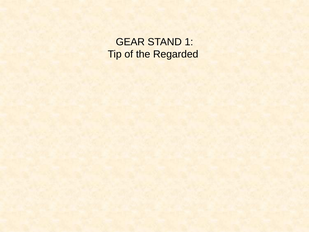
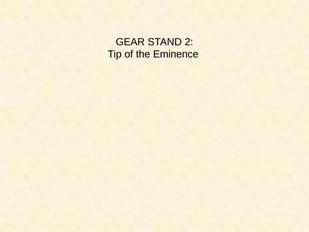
1: 1 -> 2
Regarded: Regarded -> Eminence
